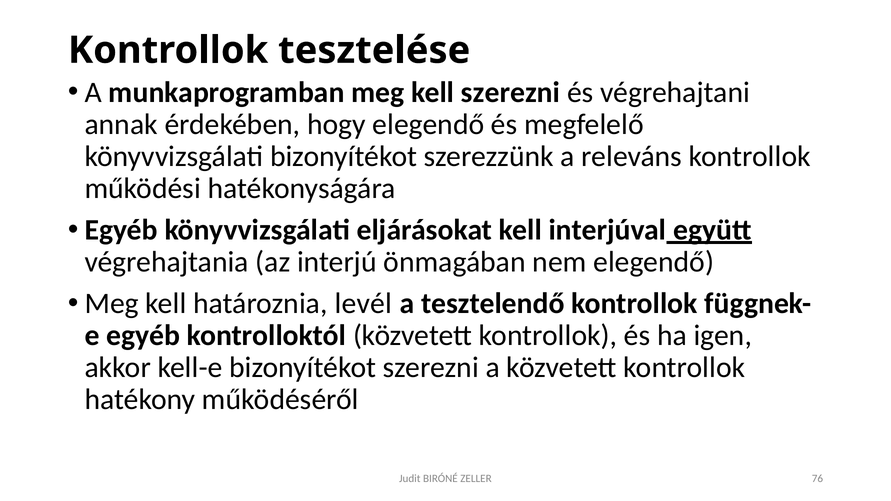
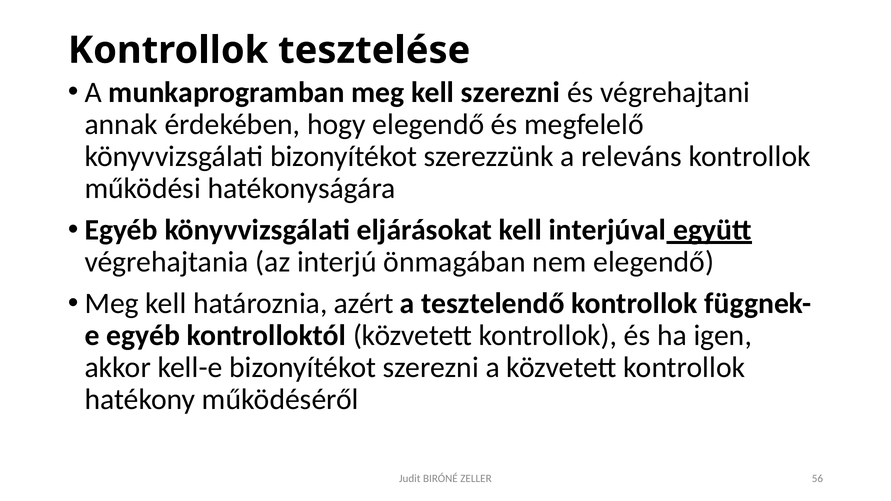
levél: levél -> azért
76: 76 -> 56
